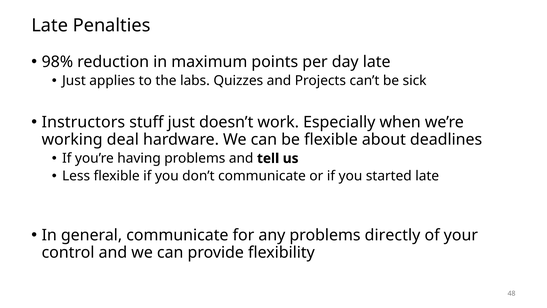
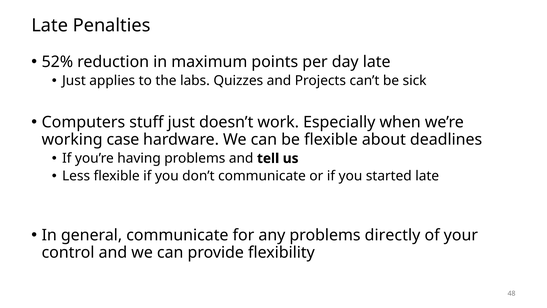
98%: 98% -> 52%
Instructors: Instructors -> Computers
deal: deal -> case
